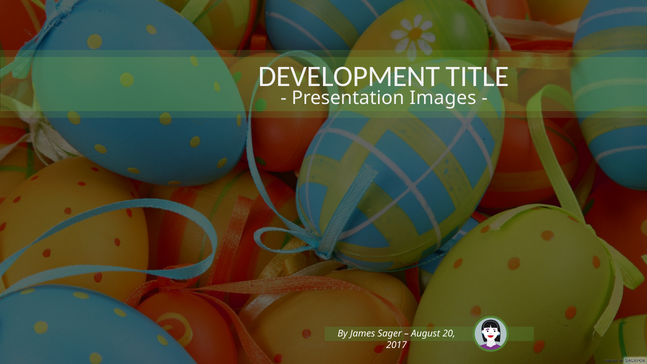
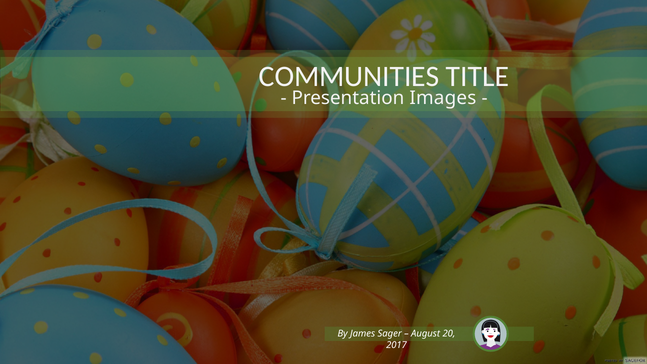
DEVELOPMENT: DEVELOPMENT -> COMMUNITIES
